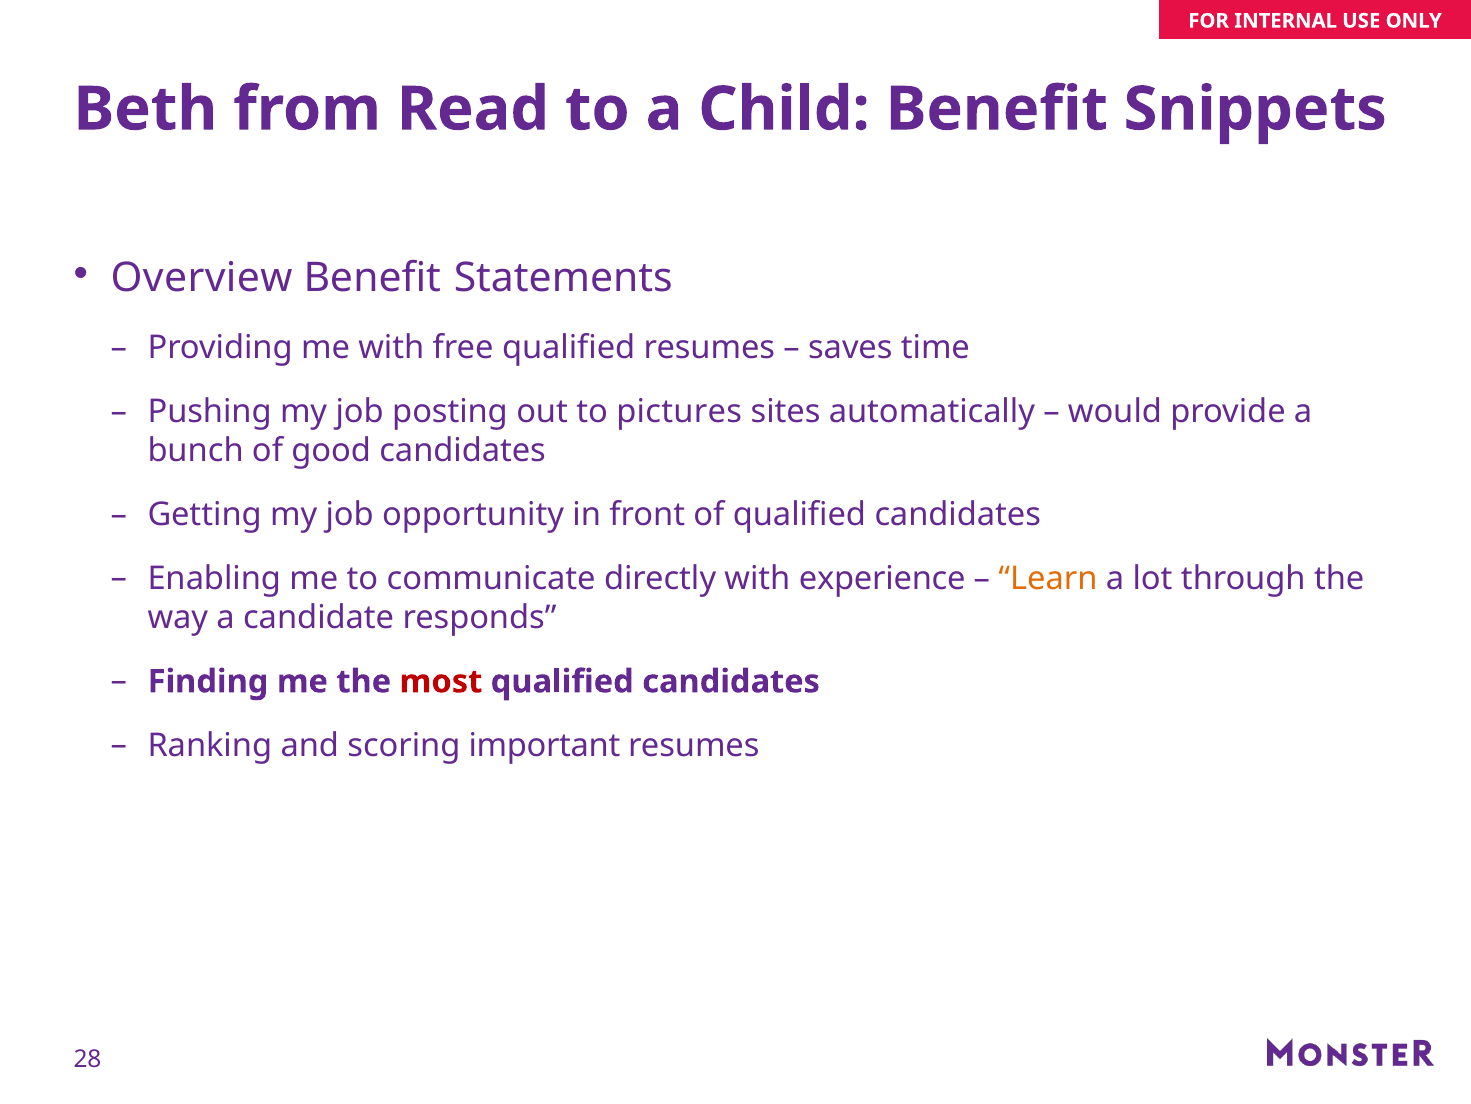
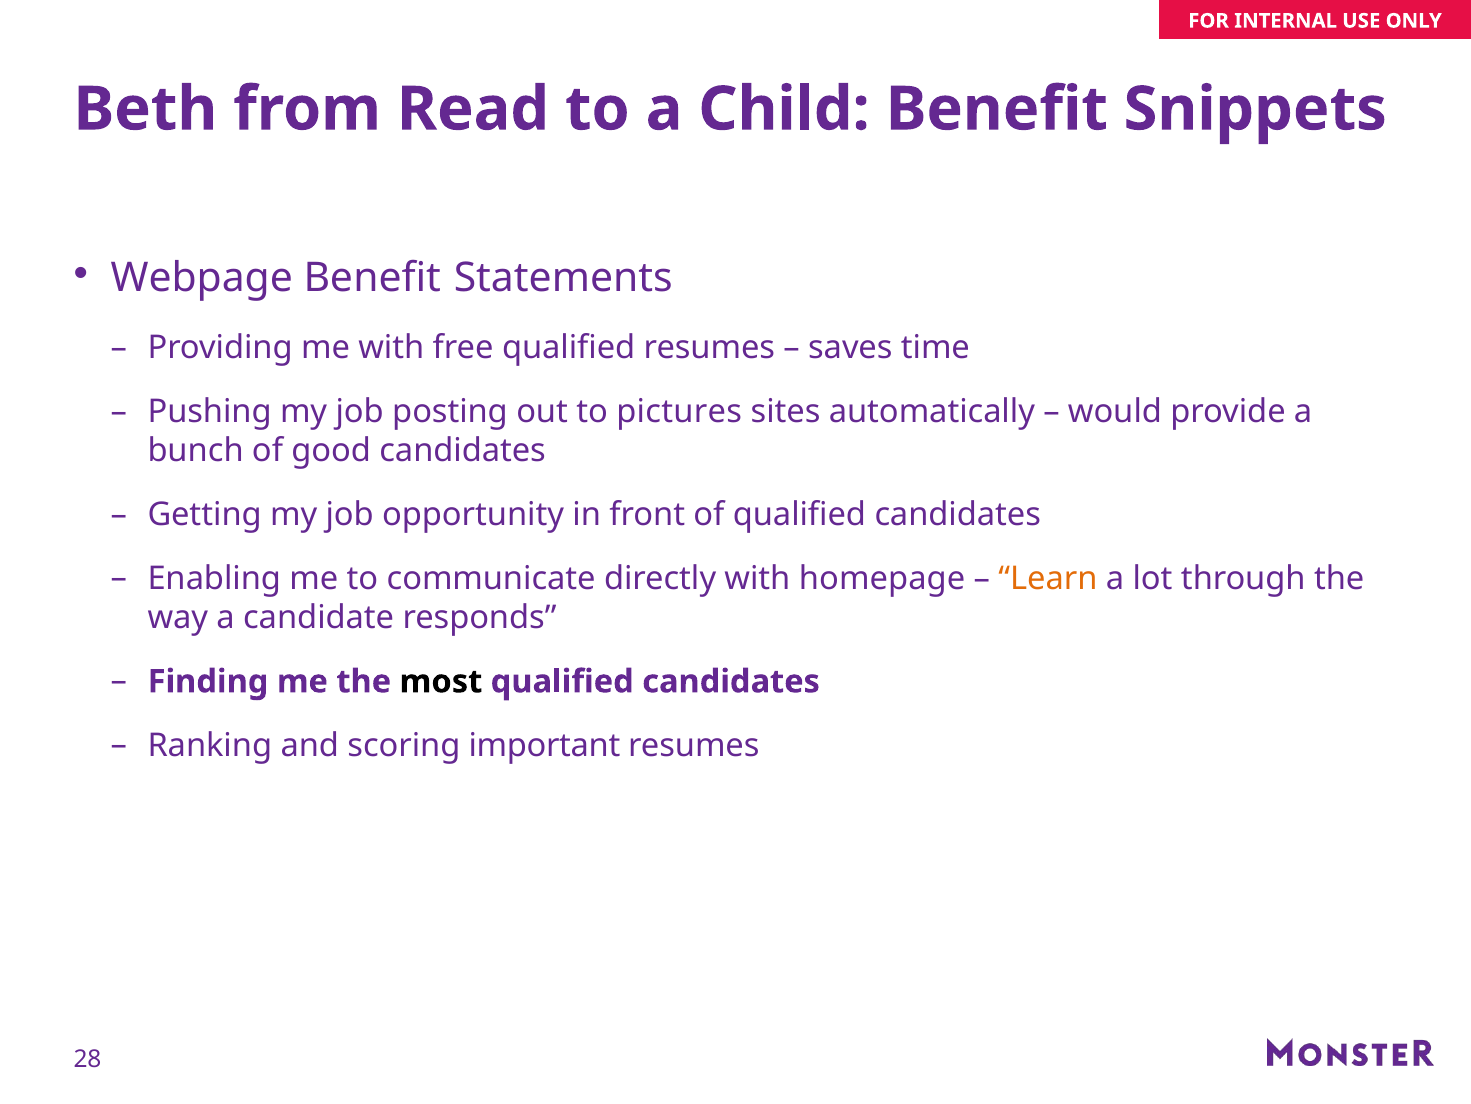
Overview: Overview -> Webpage
experience: experience -> homepage
most colour: red -> black
